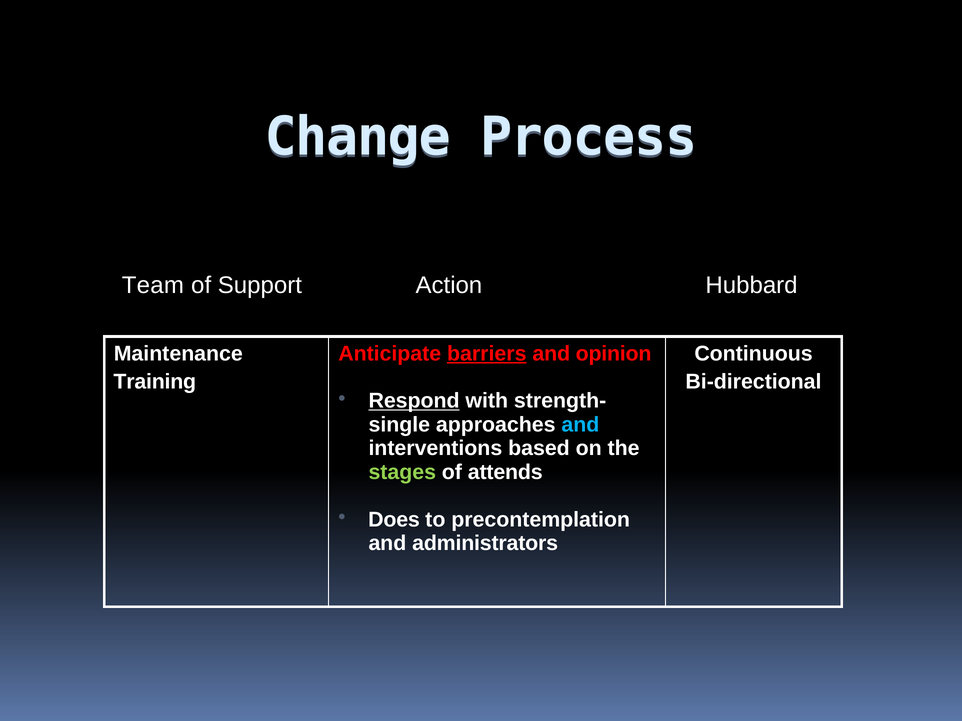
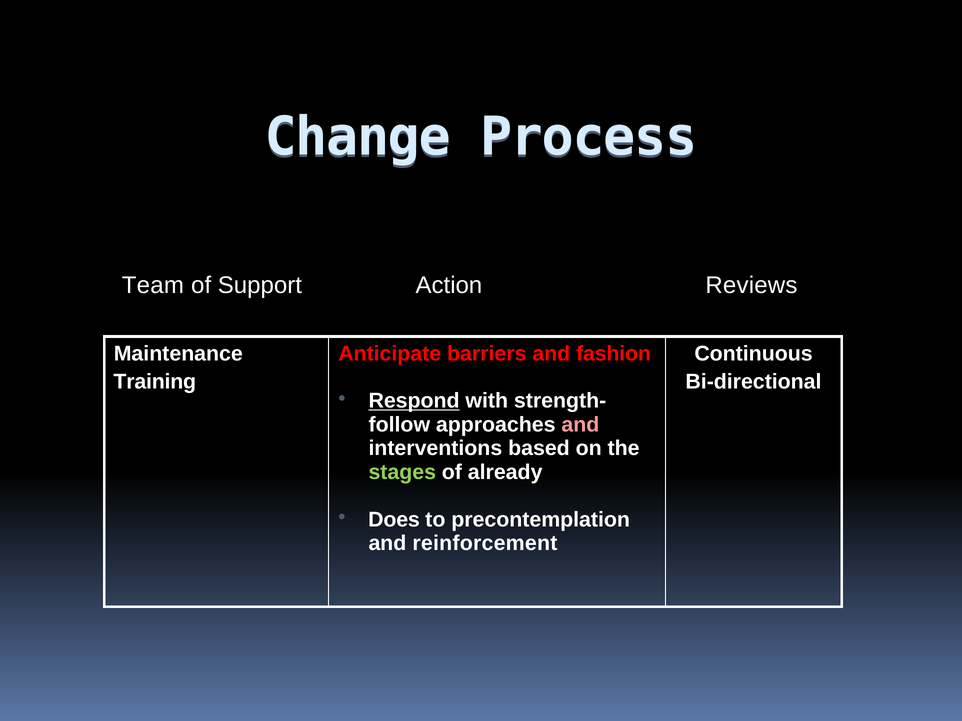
Hubbard: Hubbard -> Reviews
barriers underline: present -> none
opinion: opinion -> fashion
single: single -> follow
and at (580, 425) colour: light blue -> pink
attends: attends -> already
administrators: administrators -> reinforcement
